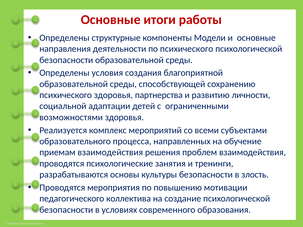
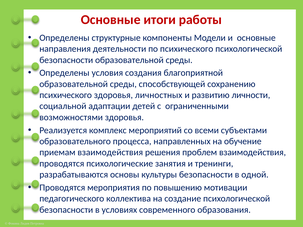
партнерства: партнерства -> личностных
злость: злость -> одной
